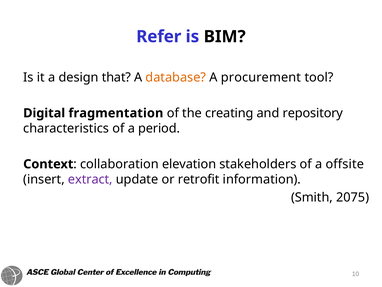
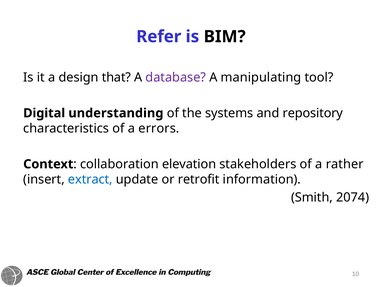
database colour: orange -> purple
procurement: procurement -> manipulating
fragmentation: fragmentation -> understanding
creating: creating -> systems
period: period -> errors
offsite: offsite -> rather
extract colour: purple -> blue
2075: 2075 -> 2074
